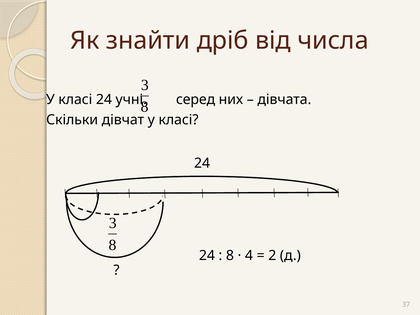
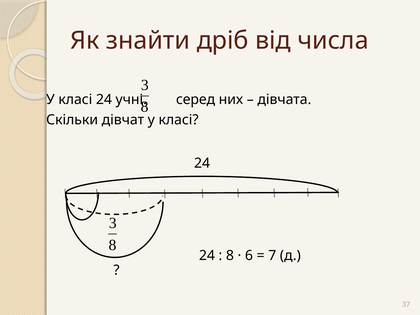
4: 4 -> 6
2: 2 -> 7
